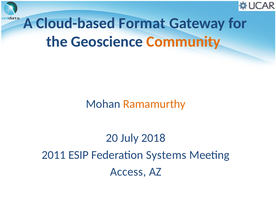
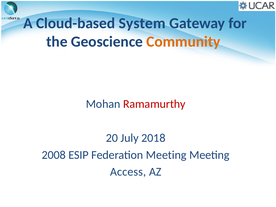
Format: Format -> System
Ramamurthy colour: orange -> red
2011: 2011 -> 2008
Federation Systems: Systems -> Meeting
